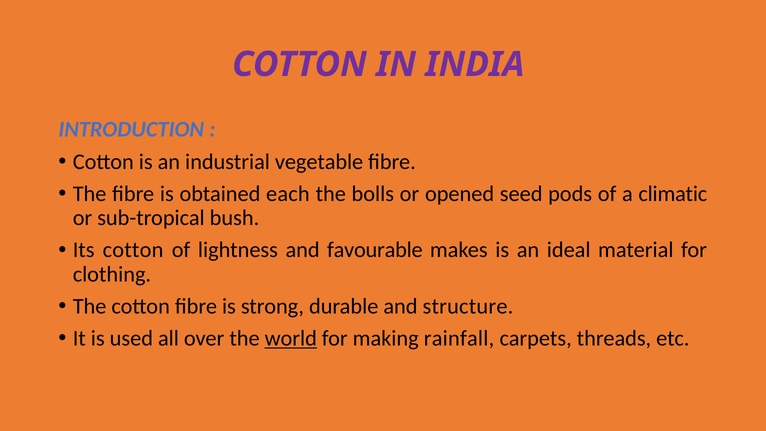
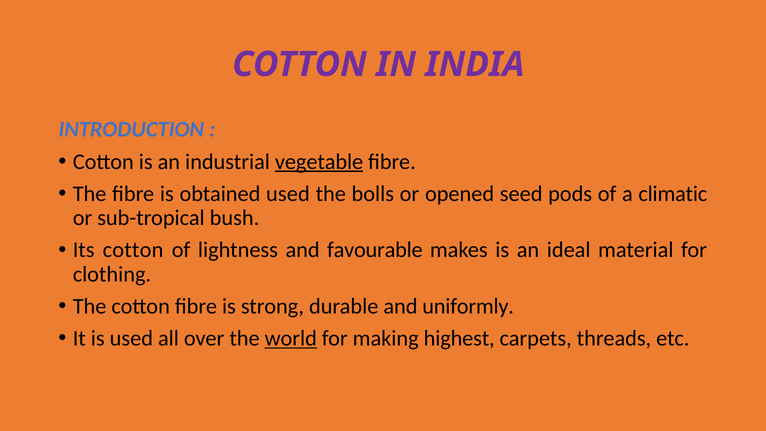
vegetable underline: none -> present
obtained each: each -> used
structure: structure -> uniformly
rainfall: rainfall -> highest
